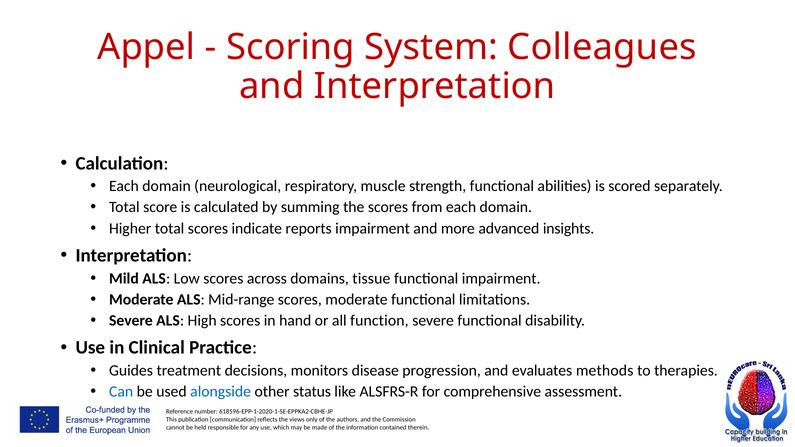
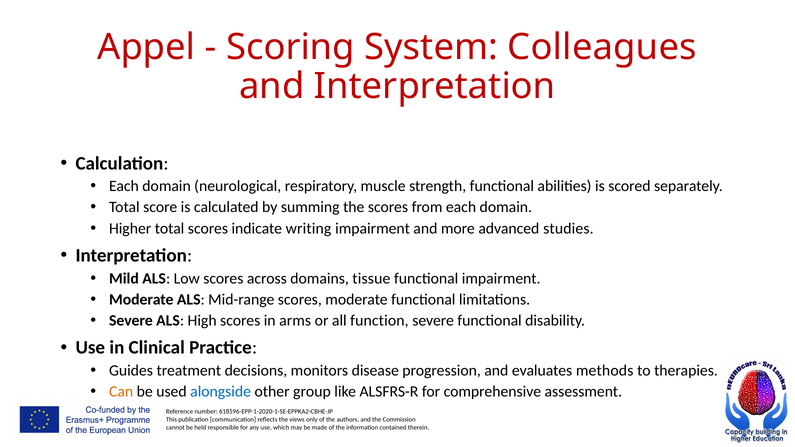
reports: reports -> writing
insights: insights -> studies
hand: hand -> arms
Can colour: blue -> orange
status: status -> group
